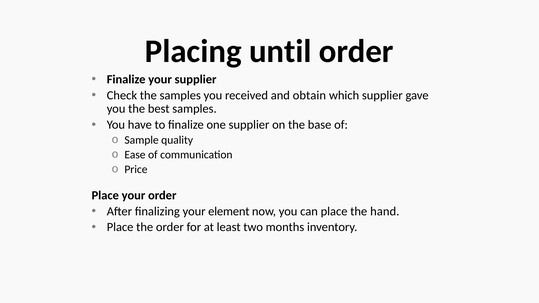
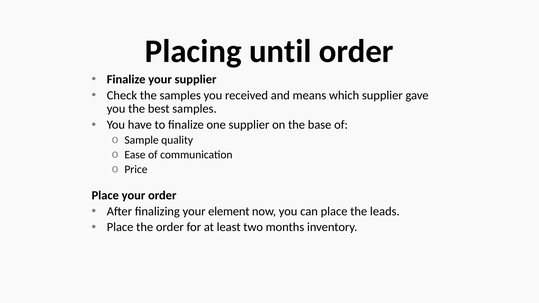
obtain: obtain -> means
hand: hand -> leads
